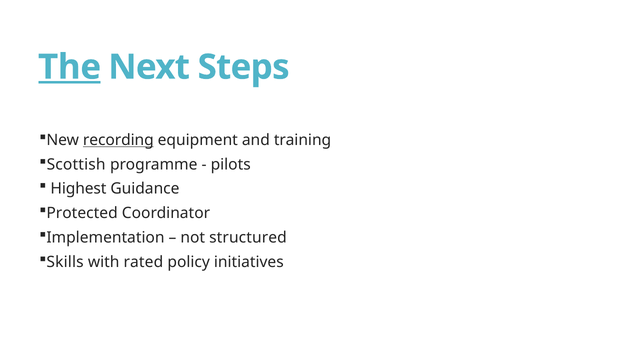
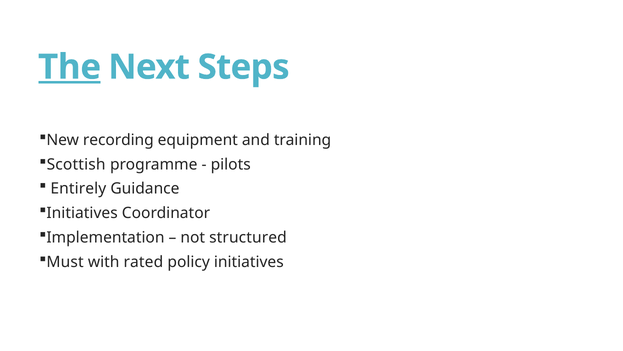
recording underline: present -> none
Highest: Highest -> Entirely
Protected at (82, 213): Protected -> Initiatives
Skills: Skills -> Must
